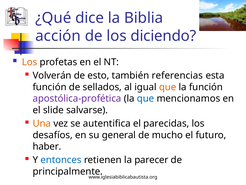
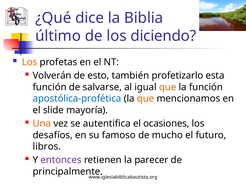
acción: acción -> último
referencias: referencias -> profetizarlo
sellados: sellados -> salvarse
apostólica-profética colour: purple -> blue
que at (146, 98) colour: blue -> orange
salvarse: salvarse -> mayoría
parecidas: parecidas -> ocasiones
general: general -> famoso
haber: haber -> libros
entonces colour: blue -> purple
